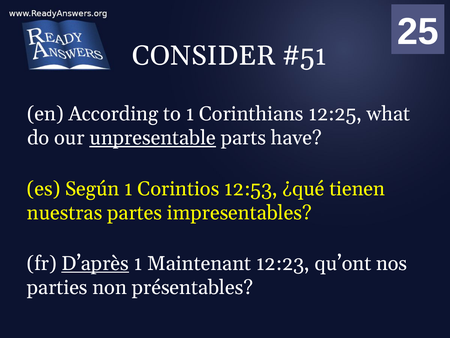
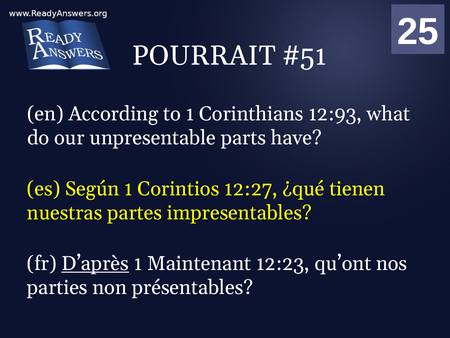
CONSIDER: CONSIDER -> POURRAIT
12:25: 12:25 -> 12:93
unpresentable underline: present -> none
12:53: 12:53 -> 12:27
